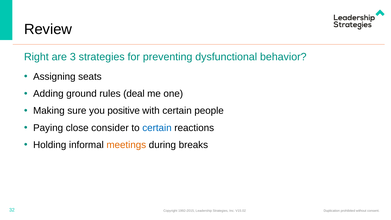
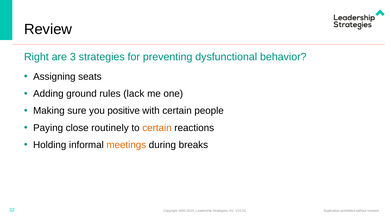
deal: deal -> lack
consider: consider -> routinely
certain at (157, 128) colour: blue -> orange
